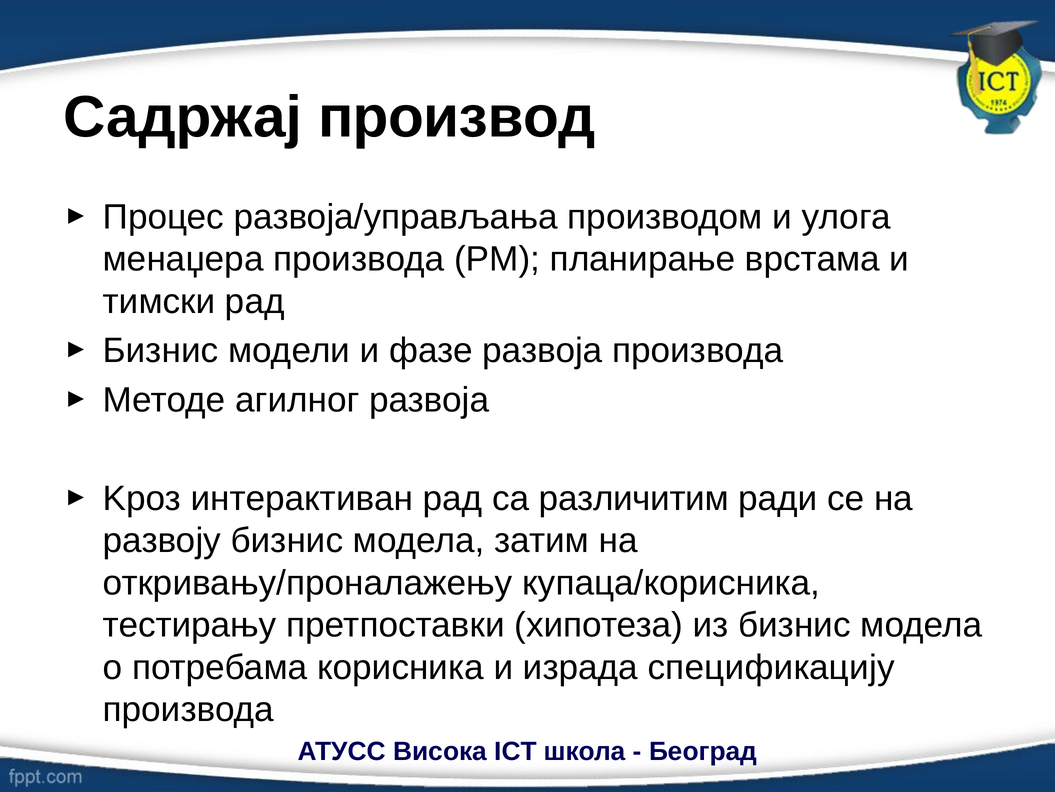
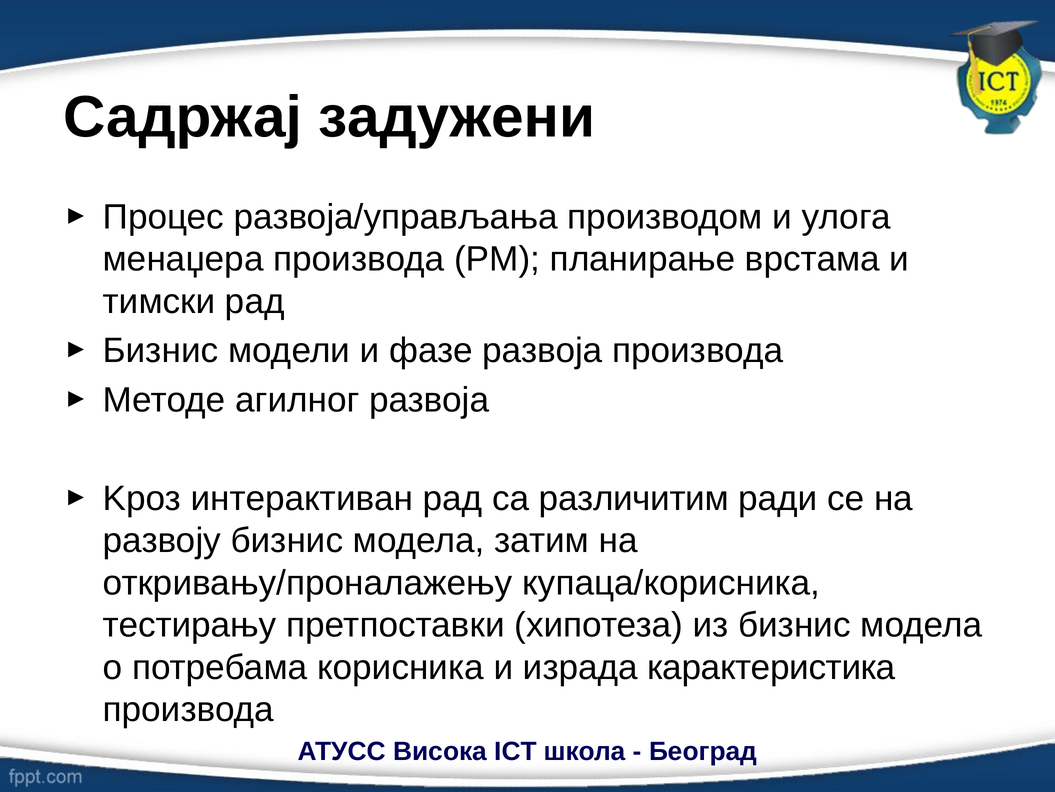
производ: производ -> задужени
спецификацију: спецификацију -> карактеристика
